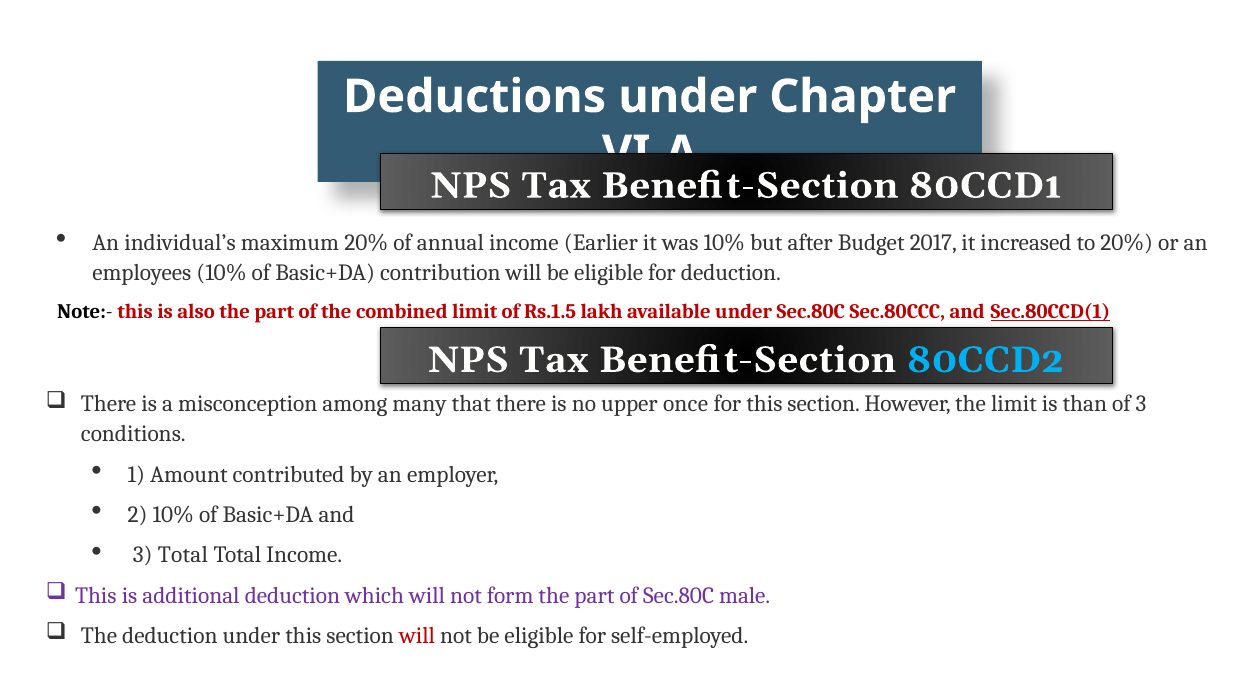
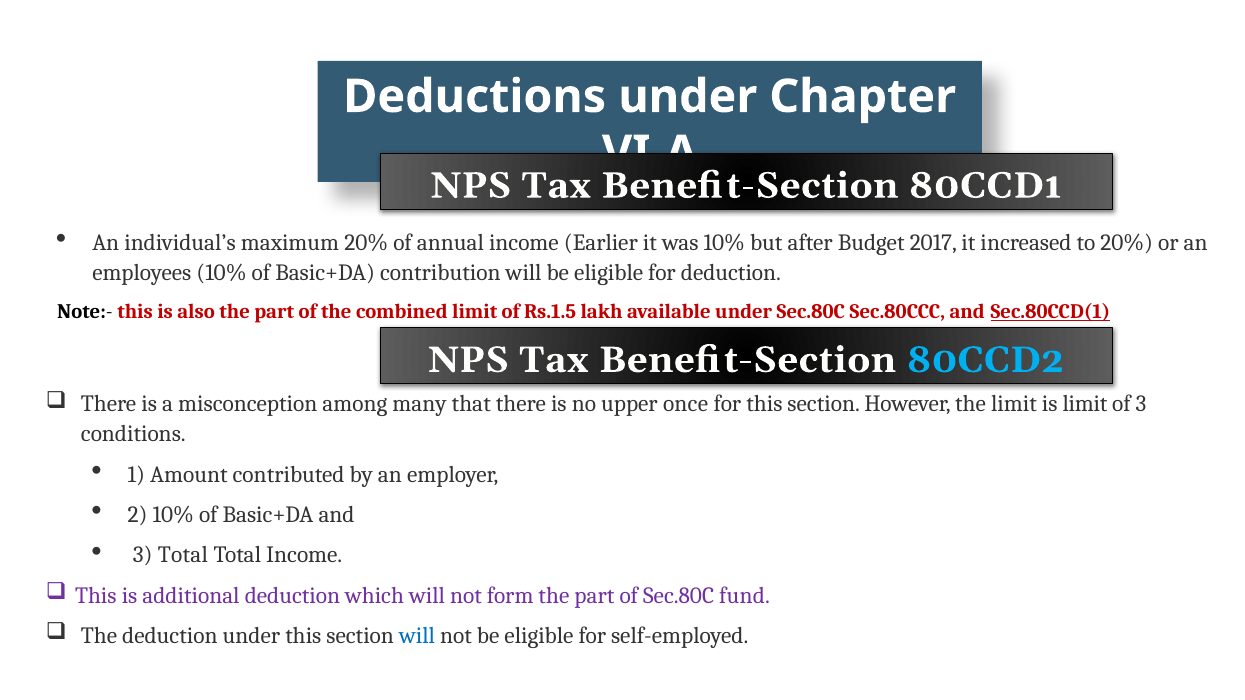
is than: than -> limit
male: male -> fund
will at (417, 636) colour: red -> blue
